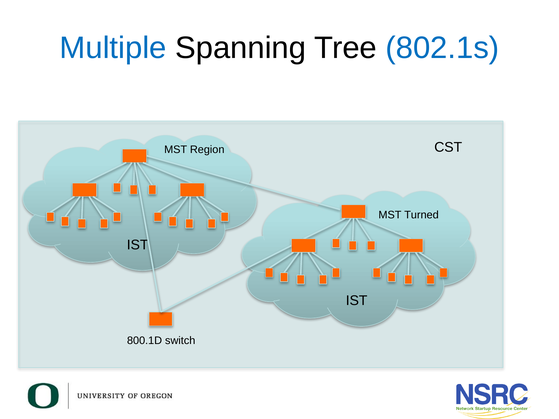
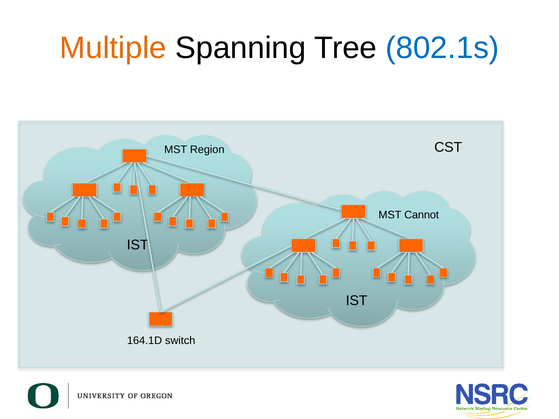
Multiple colour: blue -> orange
Turned: Turned -> Cannot
800.1D: 800.1D -> 164.1D
